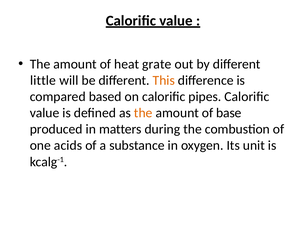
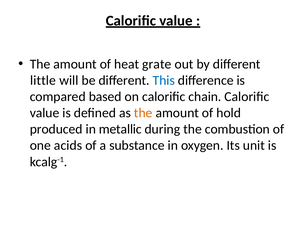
This colour: orange -> blue
pipes: pipes -> chain
base: base -> hold
matters: matters -> metallic
